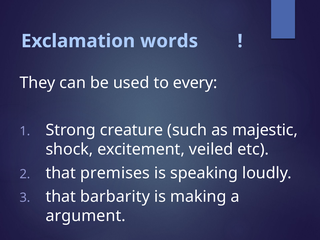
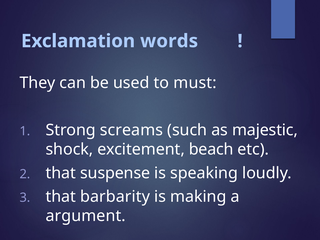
every: every -> must
creature: creature -> screams
veiled: veiled -> beach
premises: premises -> suspense
